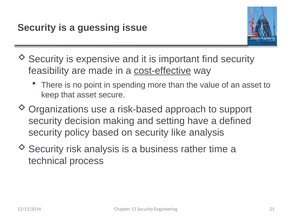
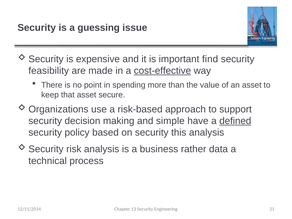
setting: setting -> simple
defined underline: none -> present
like: like -> this
time: time -> data
